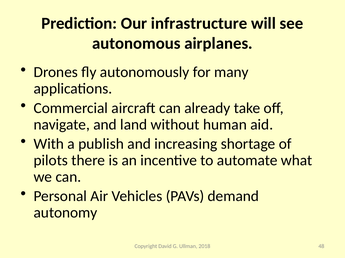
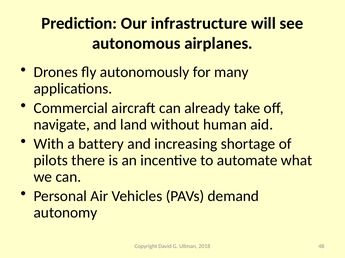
publish: publish -> battery
